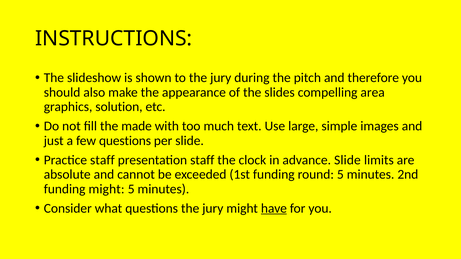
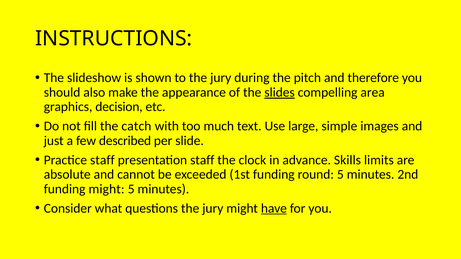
slides underline: none -> present
solution: solution -> decision
made: made -> catch
few questions: questions -> described
advance Slide: Slide -> Skills
